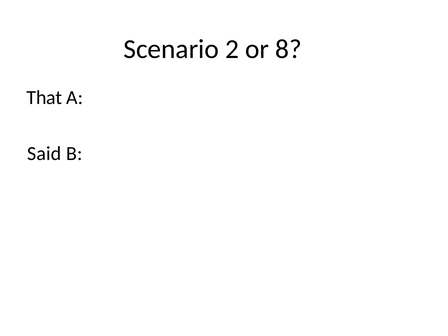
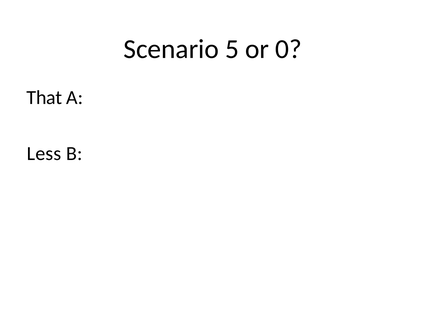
2: 2 -> 5
8: 8 -> 0
Said: Said -> Less
